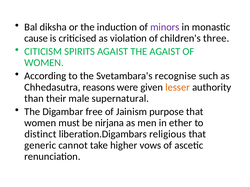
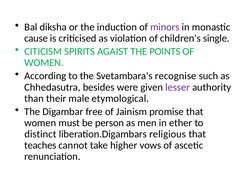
three: three -> single
THE AGAIST: AGAIST -> POINTS
reasons: reasons -> besides
lesser colour: orange -> purple
supernatural: supernatural -> etymological
purpose: purpose -> promise
nirjana: nirjana -> person
generic: generic -> teaches
